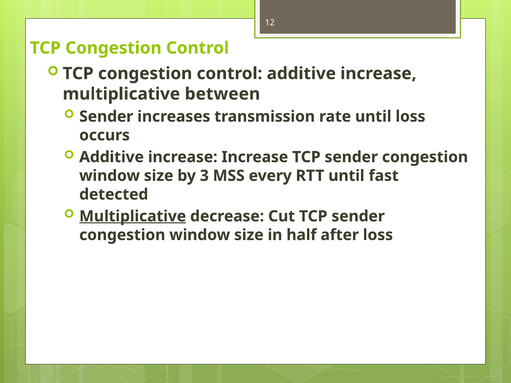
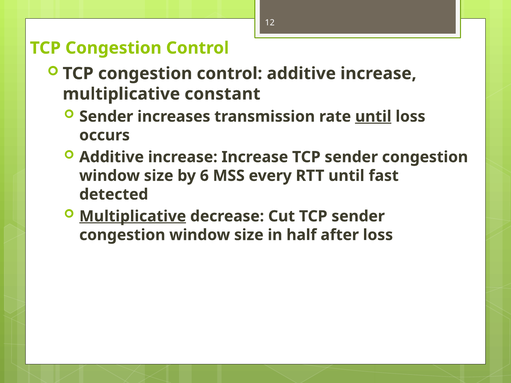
between: between -> constant
until at (373, 117) underline: none -> present
3: 3 -> 6
